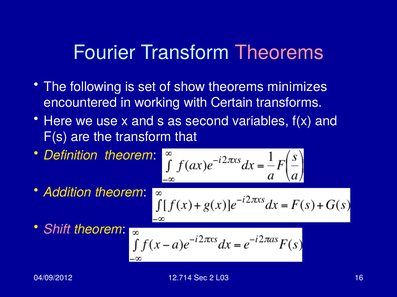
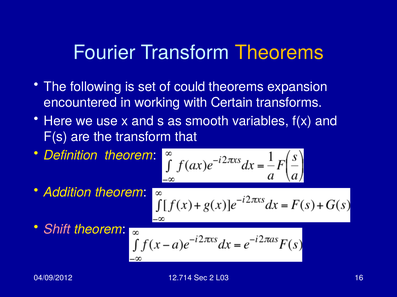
Theorems at (279, 53) colour: pink -> yellow
show: show -> could
minimizes: minimizes -> expansion
second: second -> smooth
